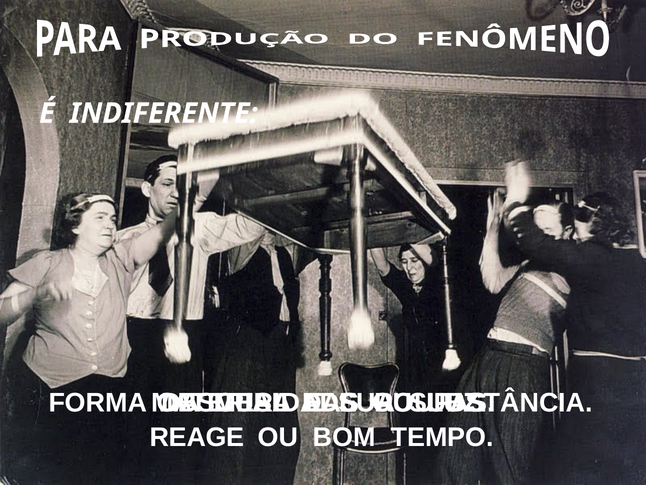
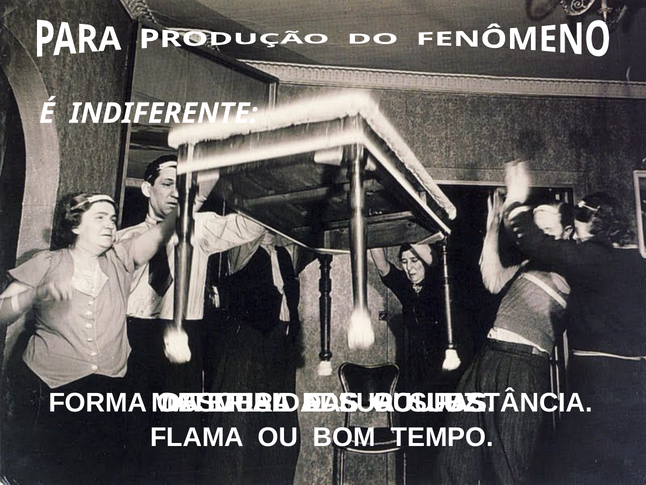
REAGE: REAGE -> FLAMA
